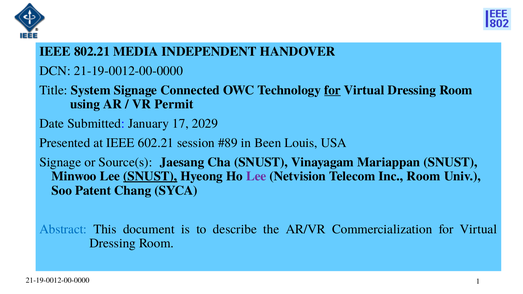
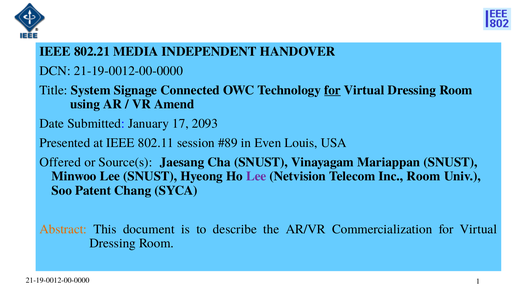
Permit: Permit -> Amend
2029: 2029 -> 2093
602.21: 602.21 -> 802.11
Been: Been -> Even
Signage at (60, 162): Signage -> Offered
SNUST at (150, 176) underline: present -> none
Abstract colour: blue -> orange
